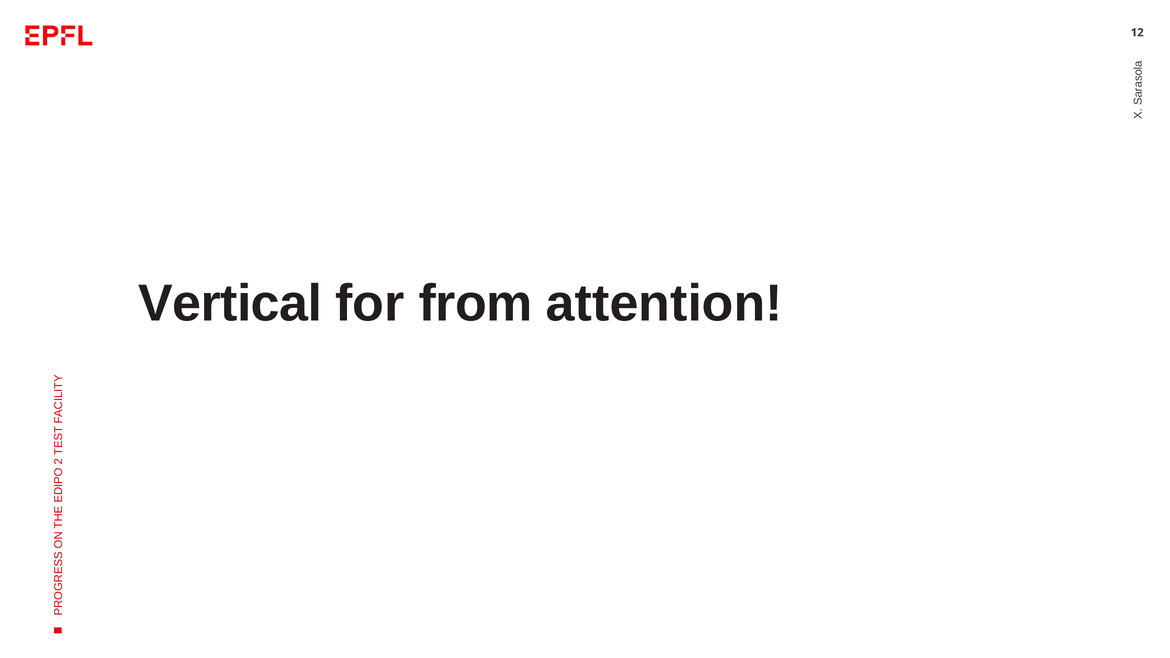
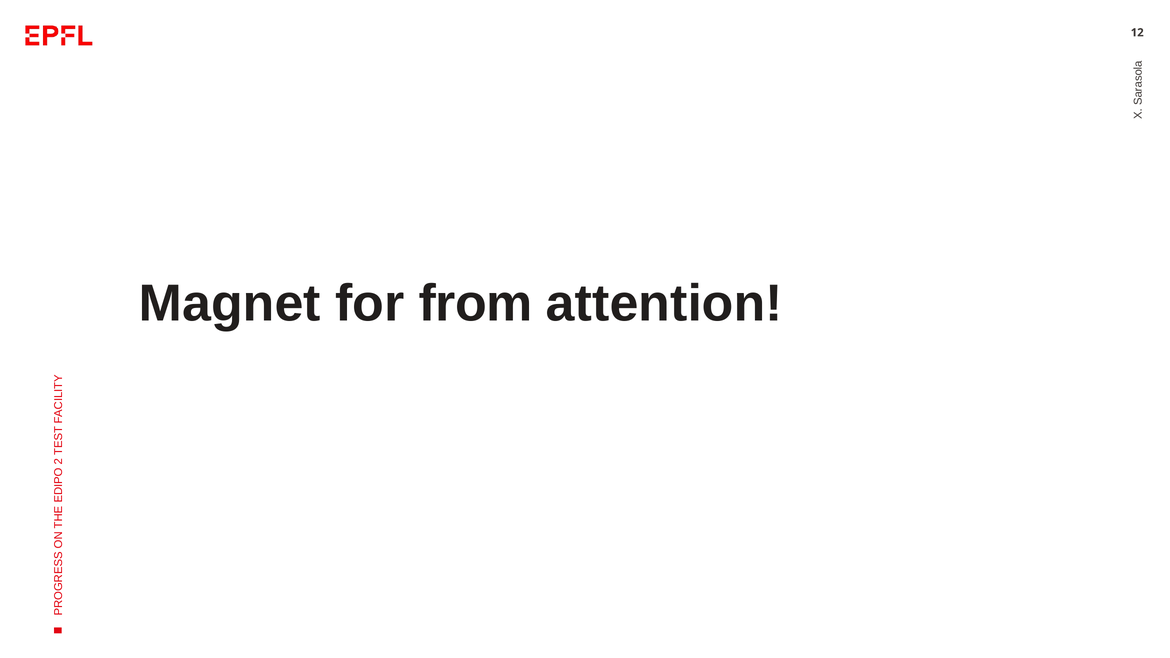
Vertical: Vertical -> Magnet
